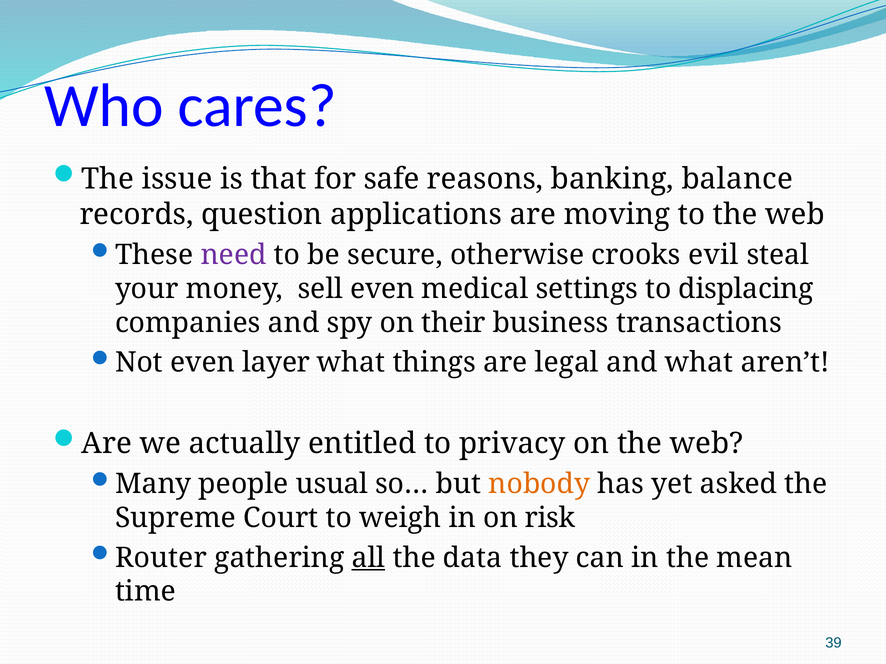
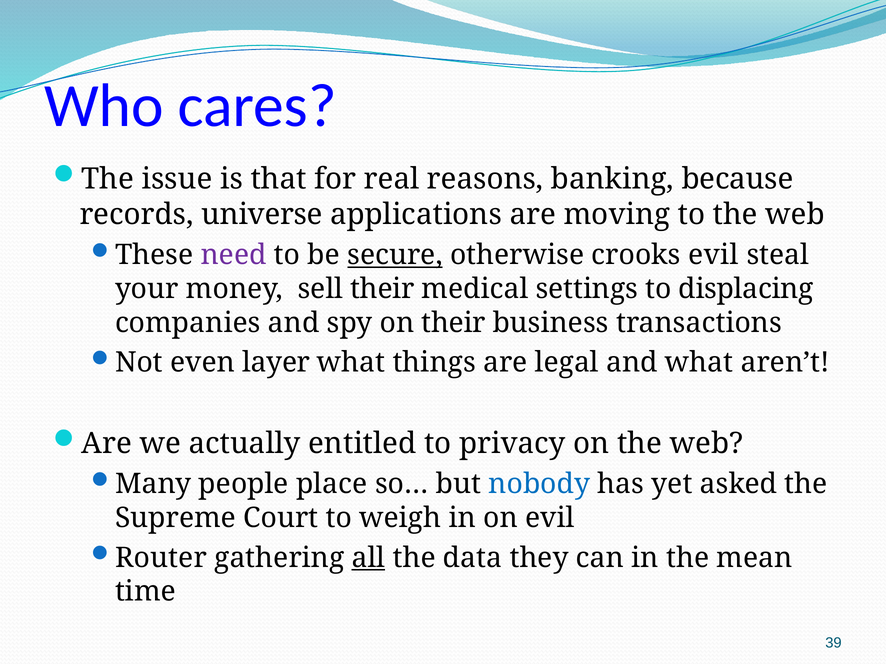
safe: safe -> real
balance: balance -> because
question: question -> universe
secure underline: none -> present
sell even: even -> their
usual: usual -> place
nobody colour: orange -> blue
on risk: risk -> evil
